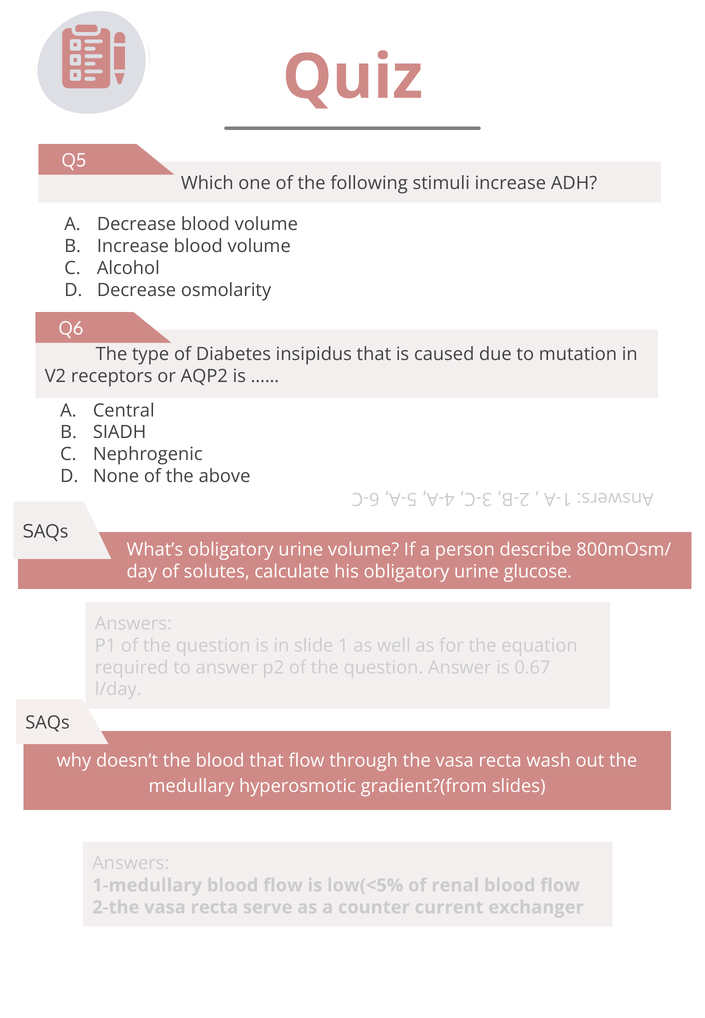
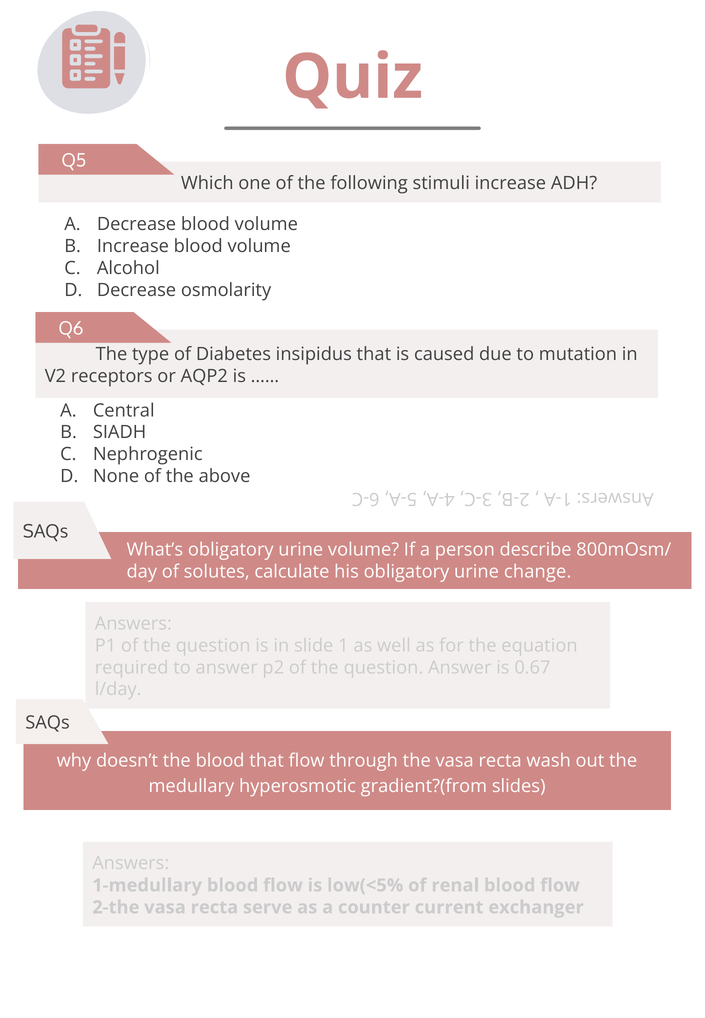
glucose: glucose -> change
